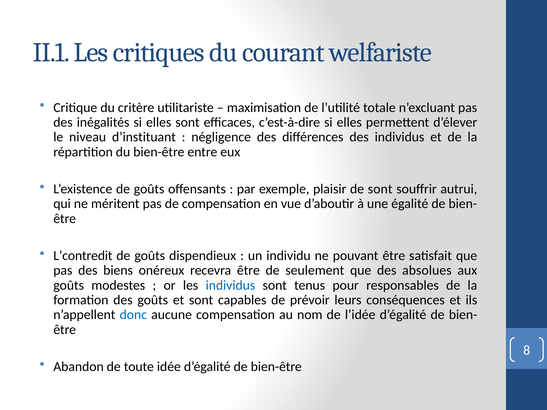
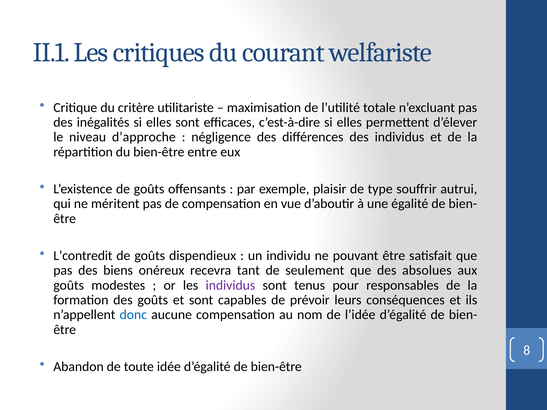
d’instituant: d’instituant -> d’approche
de sont: sont -> type
recevra être: être -> tant
individus at (230, 285) colour: blue -> purple
